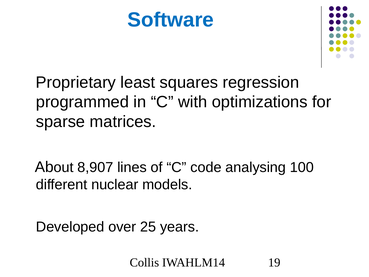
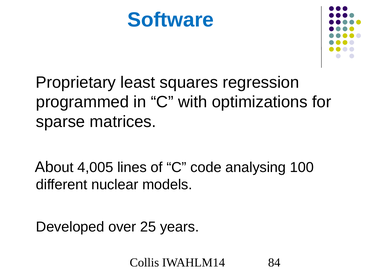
8,907: 8,907 -> 4,005
19: 19 -> 84
